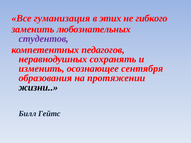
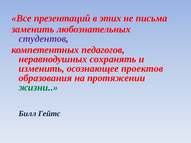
гуманизация: гуманизация -> презентаций
гибкого: гибкого -> письма
сентября: сентября -> проектов
жизни colour: black -> green
